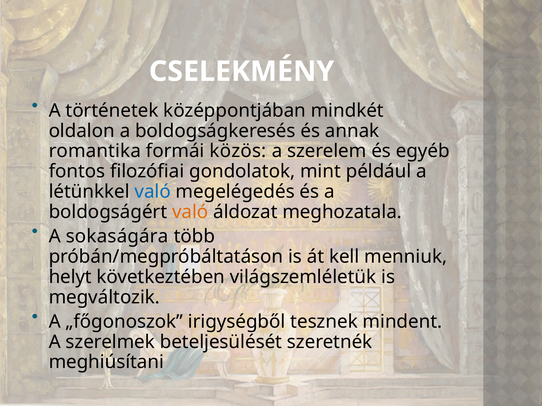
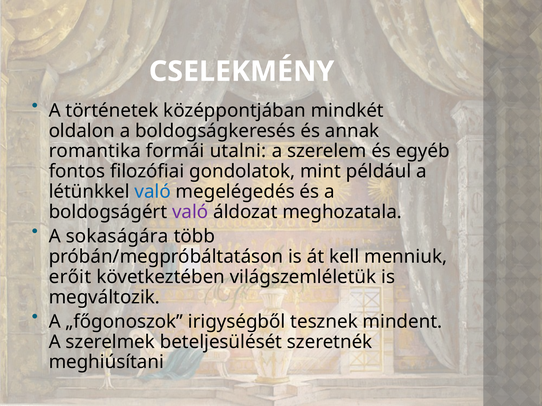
közös: közös -> utalni
való at (190, 212) colour: orange -> purple
helyt: helyt -> erőit
